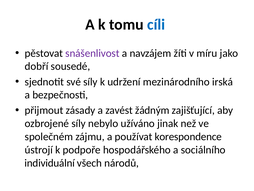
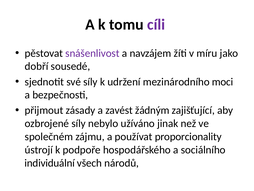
cíli colour: blue -> purple
irská: irská -> moci
korespondence: korespondence -> proporcionality
